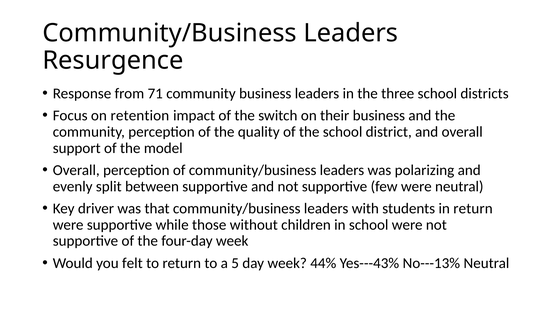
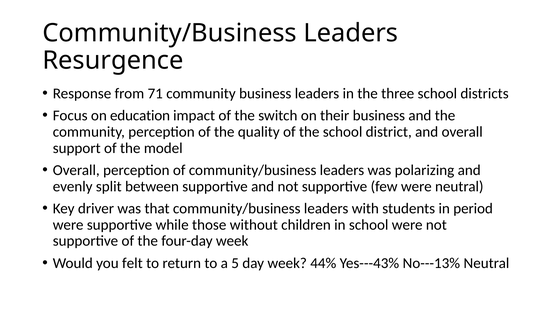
retention: retention -> education
in return: return -> period
